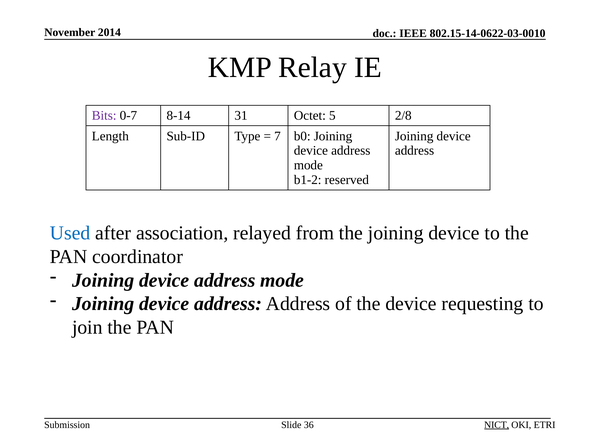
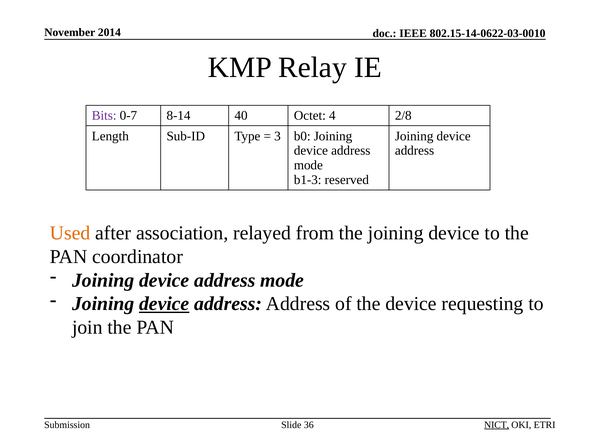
31: 31 -> 40
5: 5 -> 4
7: 7 -> 3
b1-2: b1-2 -> b1-3
Used colour: blue -> orange
device at (164, 303) underline: none -> present
